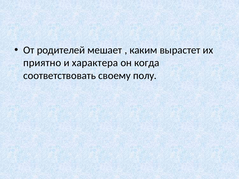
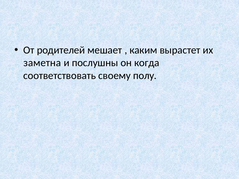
приятно: приятно -> заметна
характера: характера -> послушны
